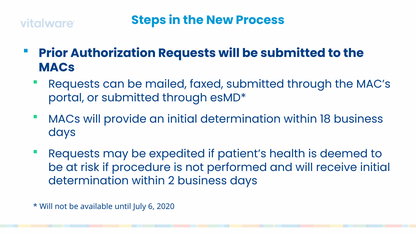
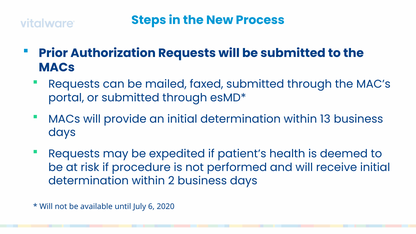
18: 18 -> 13
